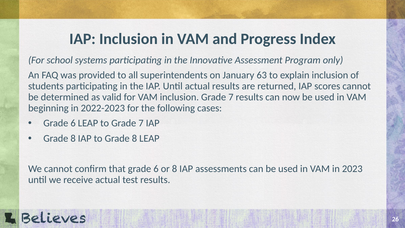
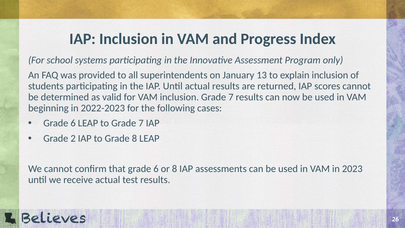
63: 63 -> 13
8 at (73, 138): 8 -> 2
